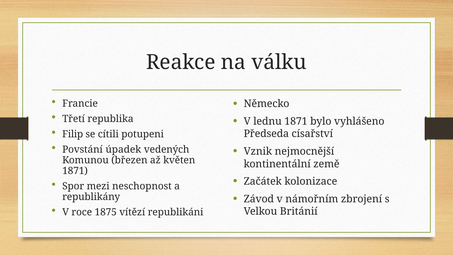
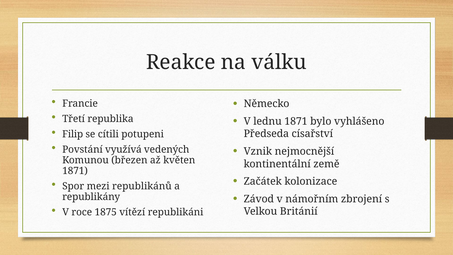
úpadek: úpadek -> využívá
neschopnost: neschopnost -> republikánů
